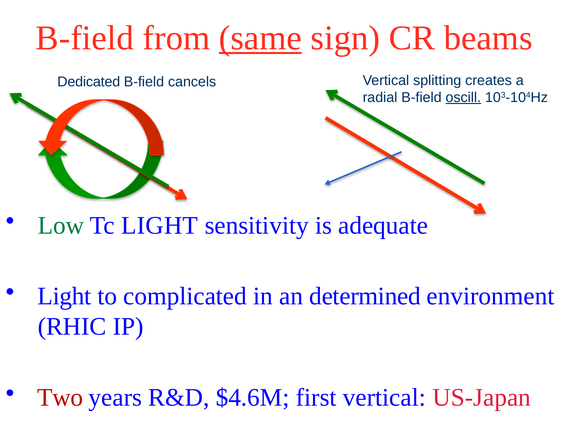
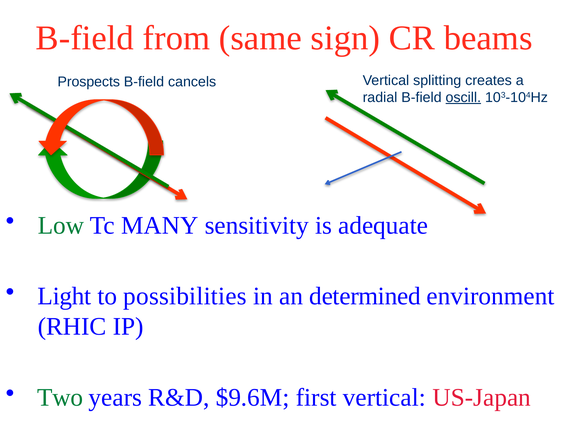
same underline: present -> none
Dedicated: Dedicated -> Prospects
Tc LIGHT: LIGHT -> MANY
complicated: complicated -> possibilities
Two colour: red -> green
$4.6M: $4.6M -> $9.6M
